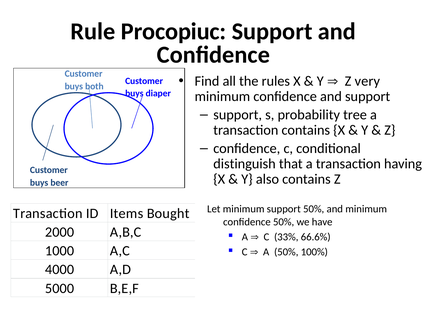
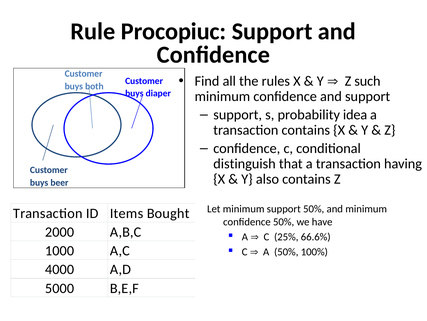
very: very -> such
tree: tree -> idea
33%: 33% -> 25%
